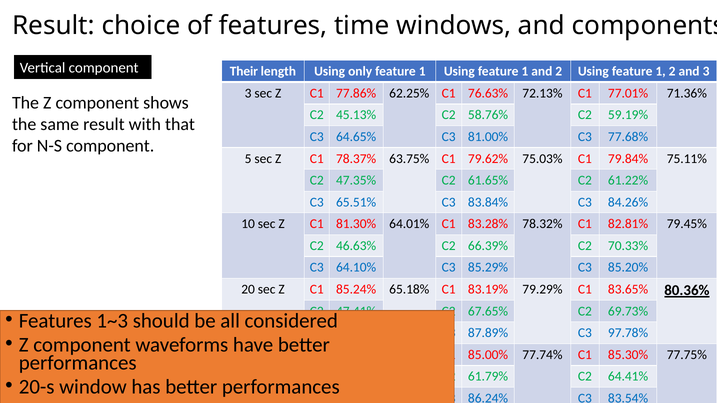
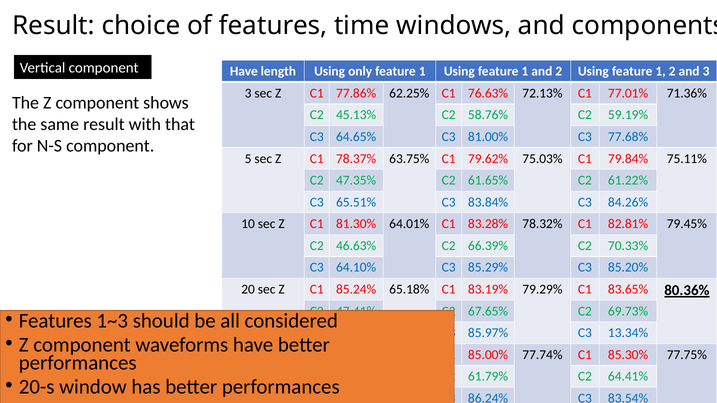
Their at (244, 72): Their -> Have
87.89%: 87.89% -> 85.97%
97.78%: 97.78% -> 13.34%
